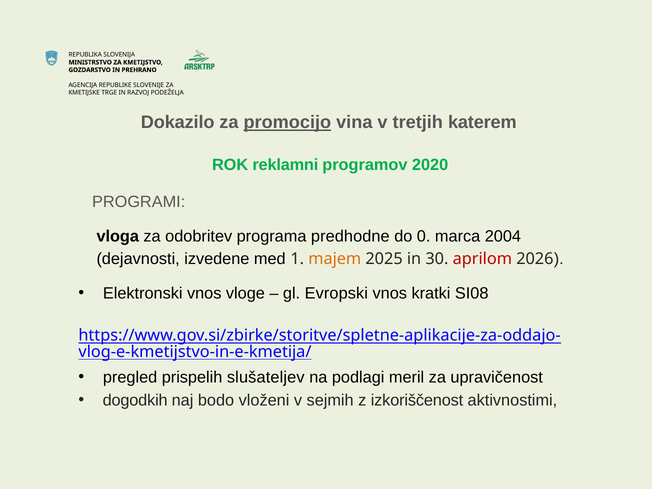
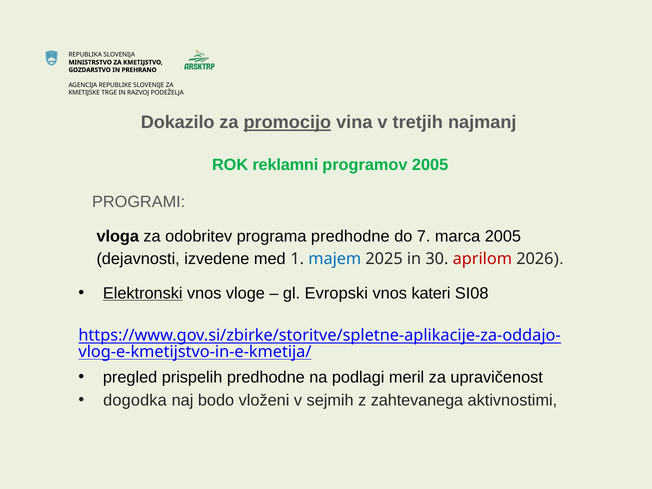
katerem: katerem -> najmanj
programov 2020: 2020 -> 2005
0: 0 -> 7
marca 2004: 2004 -> 2005
majem colour: orange -> blue
Elektronski underline: none -> present
kratki: kratki -> kateri
prispelih slušateljev: slušateljev -> predhodne
dogodkih: dogodkih -> dogodka
izkoriščenost: izkoriščenost -> zahtevanega
